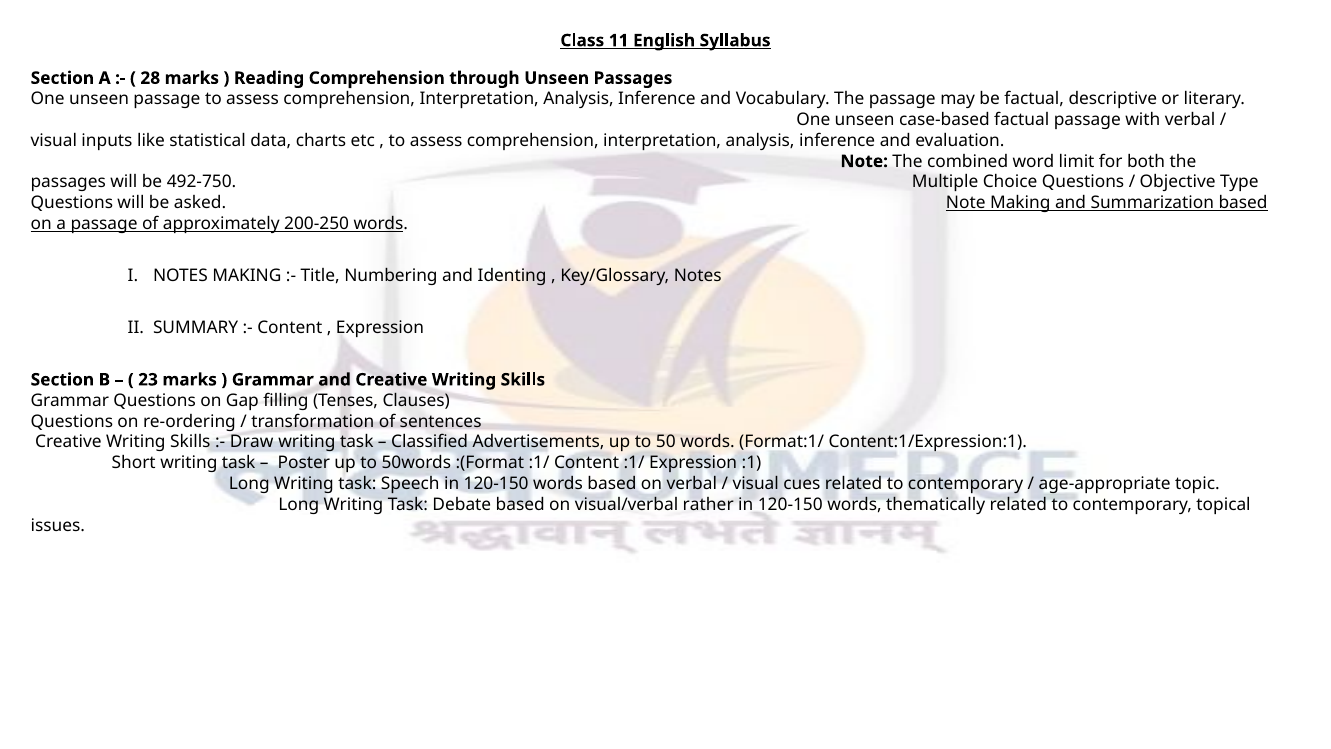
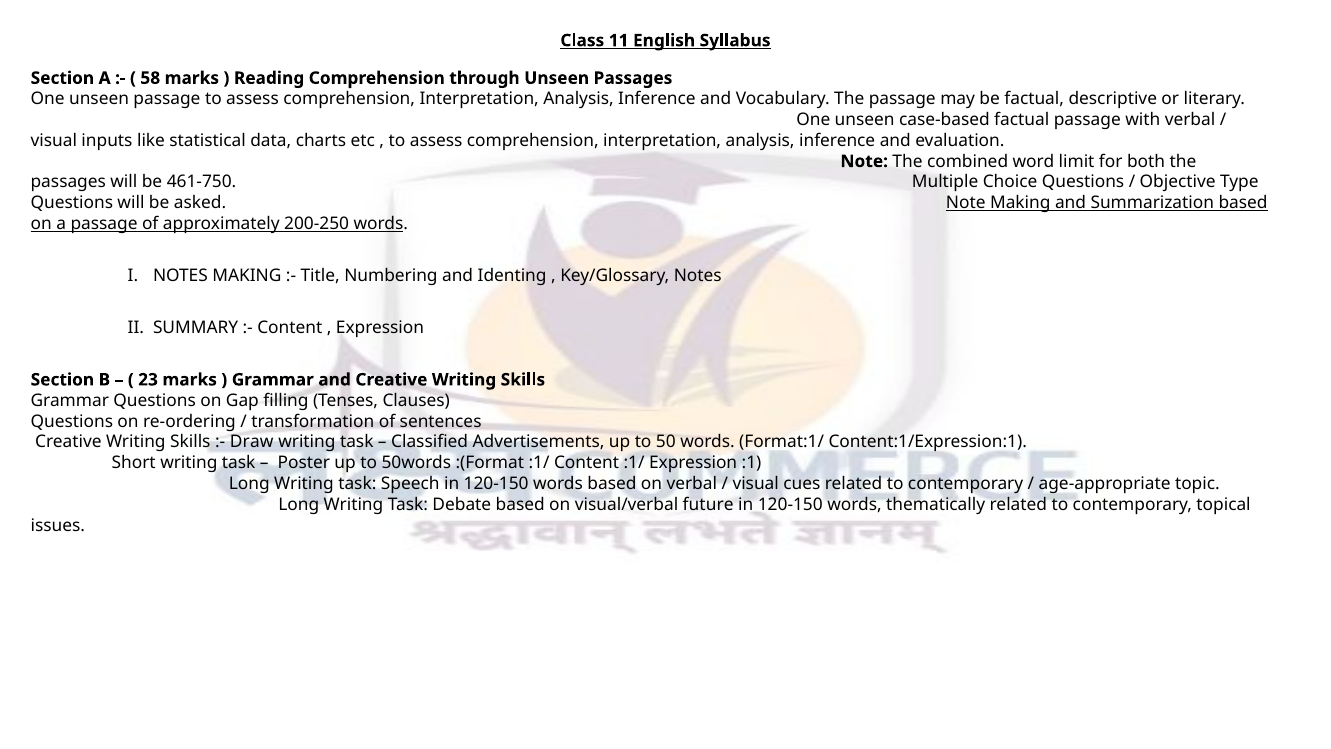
28: 28 -> 58
492-750: 492-750 -> 461-750
rather: rather -> future
